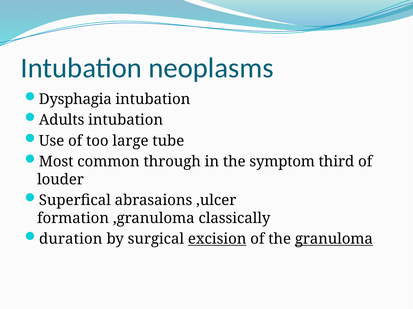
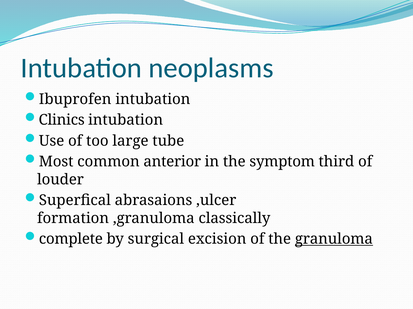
Dysphagia: Dysphagia -> Ibuprofen
Adults: Adults -> Clinics
through: through -> anterior
duration: duration -> complete
excision underline: present -> none
